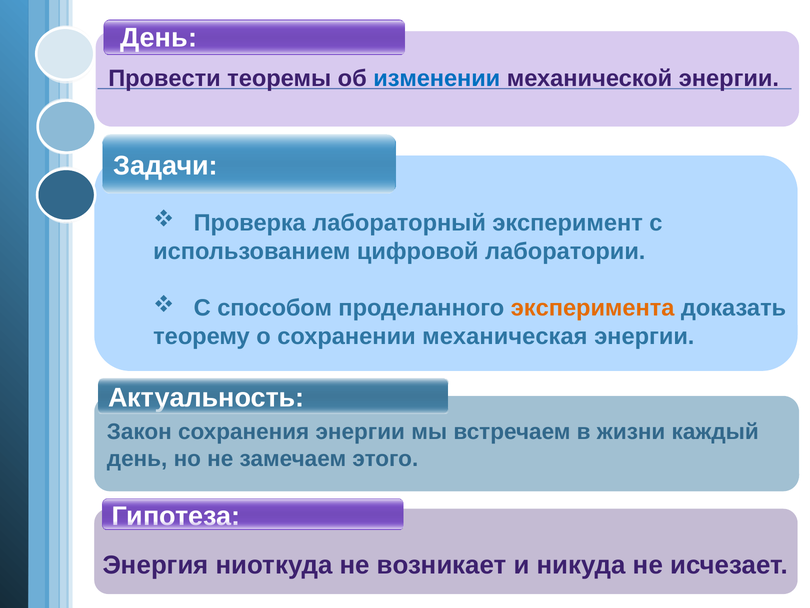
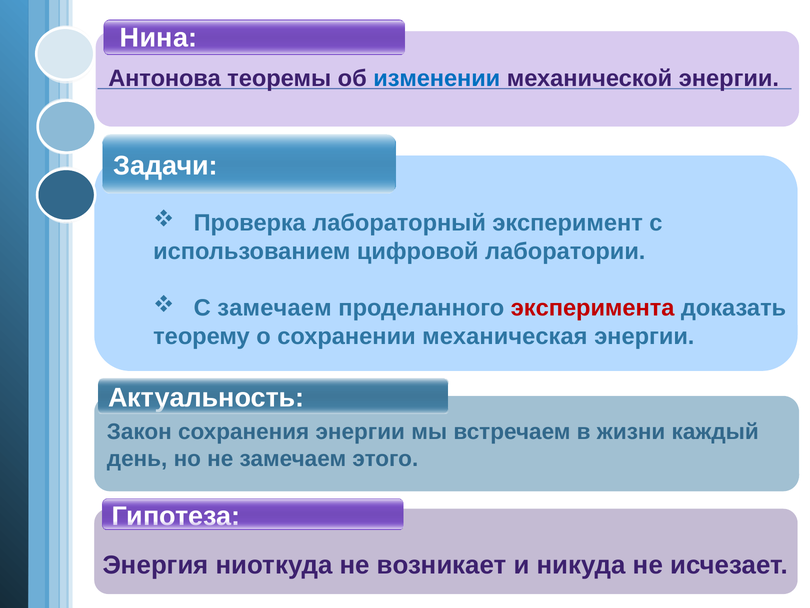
День at (159, 38): День -> Нина
Провести: Провести -> Антонова
С способом: способом -> замечаем
эксперимента colour: orange -> red
